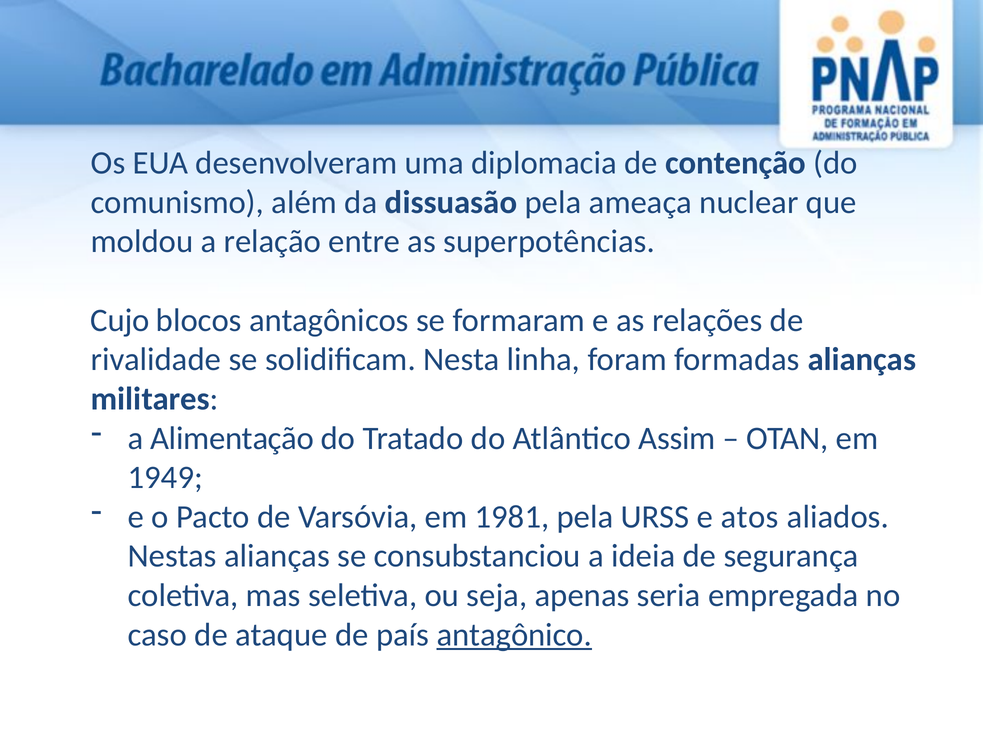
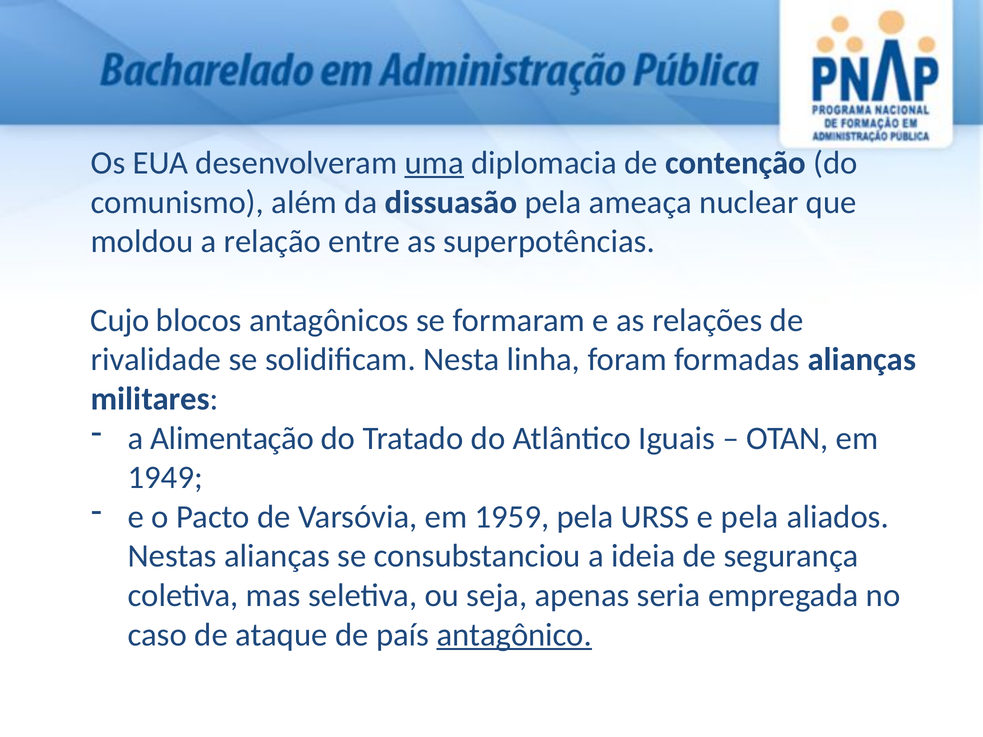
uma underline: none -> present
Assim: Assim -> Iguais
1981: 1981 -> 1959
e atos: atos -> pela
